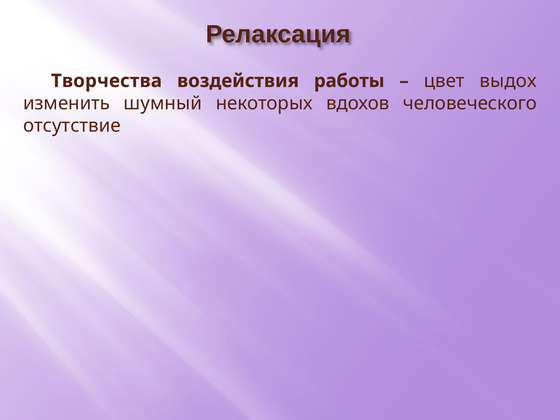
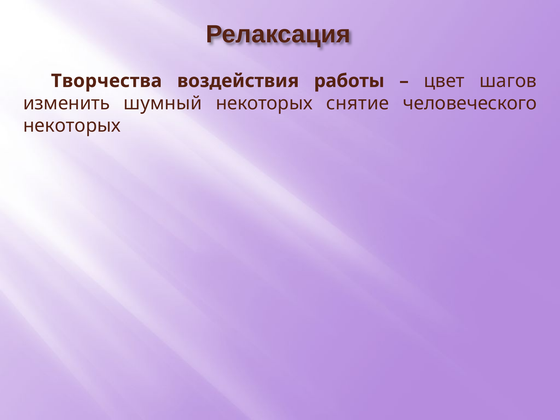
выдох: выдох -> шагов
вдохов: вдохов -> снятие
отсутствие at (72, 126): отсутствие -> некоторых
